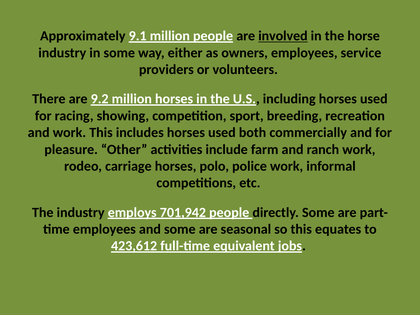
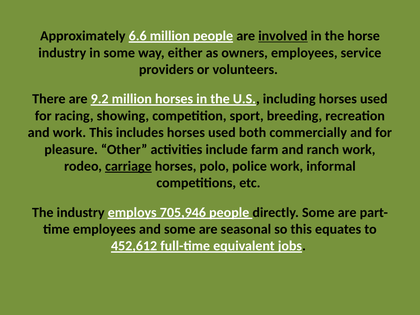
9.1: 9.1 -> 6.6
carriage underline: none -> present
701,942: 701,942 -> 705,946
423,612: 423,612 -> 452,612
